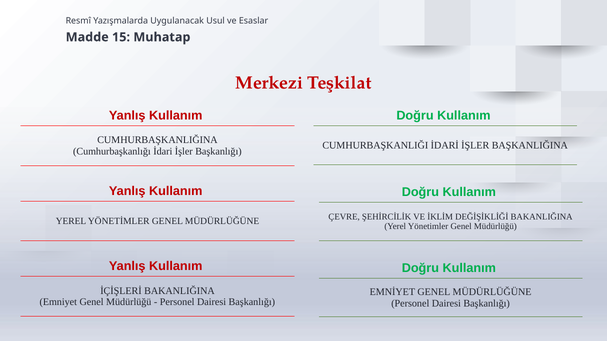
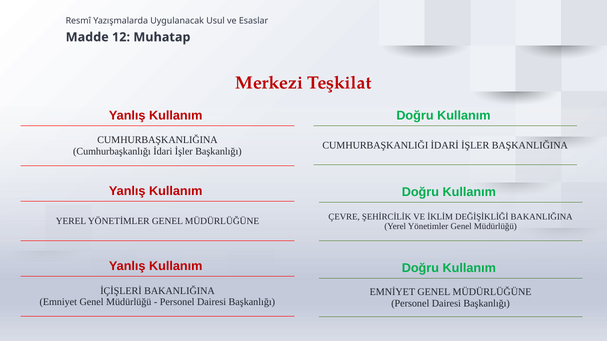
15: 15 -> 12
